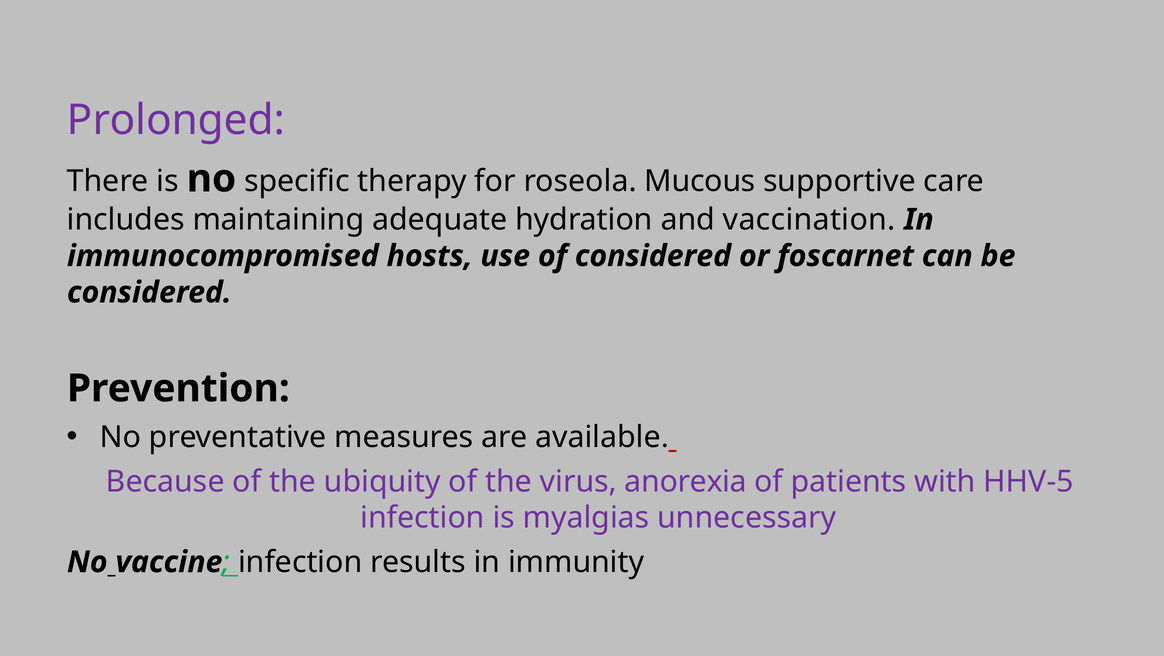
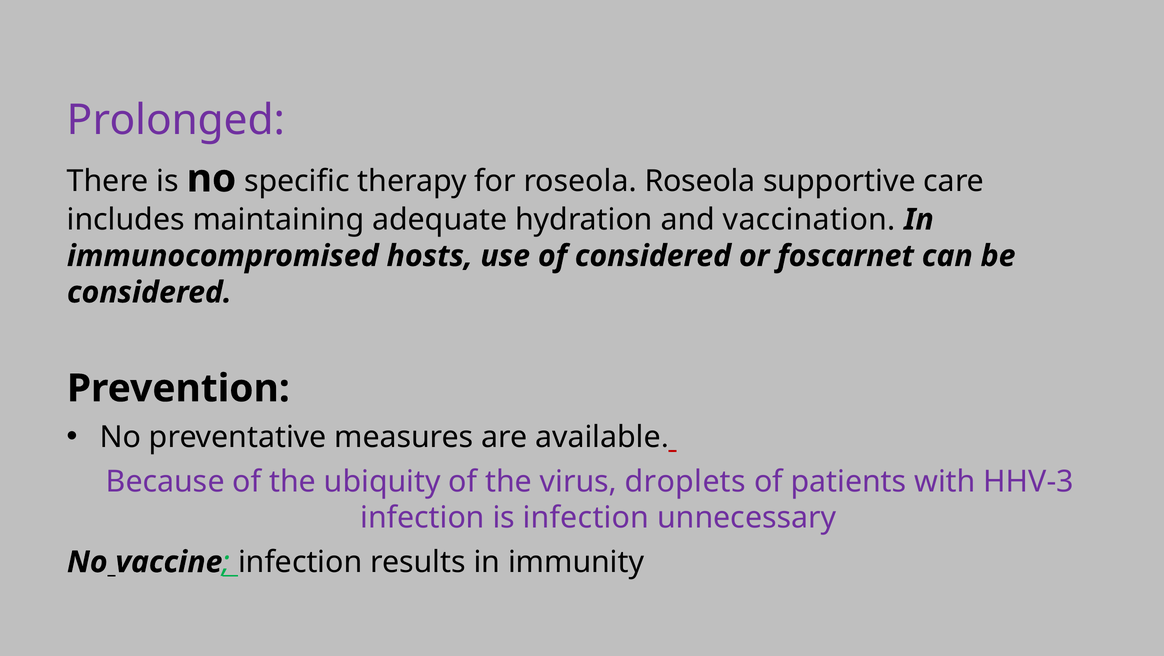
roseola Mucous: Mucous -> Roseola
anorexia: anorexia -> droplets
HHV-5: HHV-5 -> HHV-3
is myalgias: myalgias -> infection
